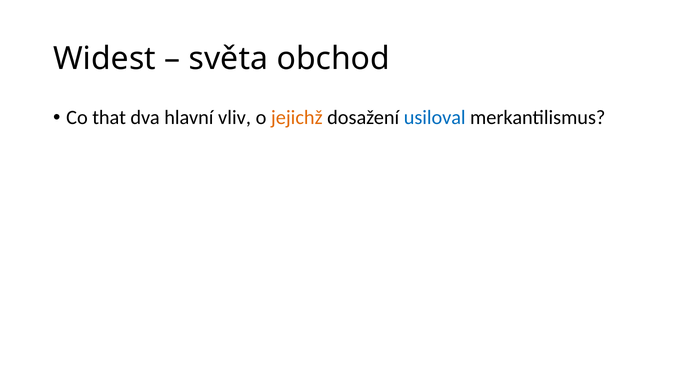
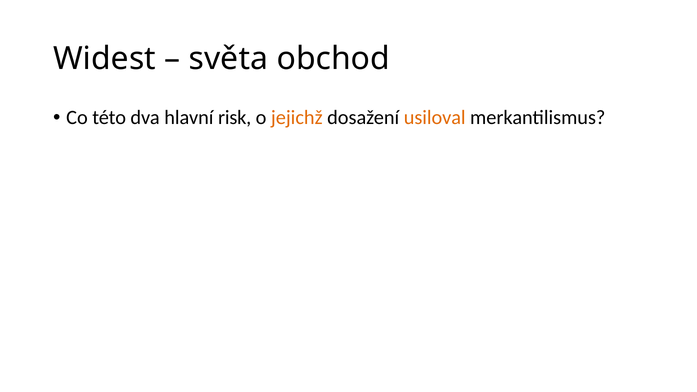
that: that -> této
vliv: vliv -> risk
usiloval colour: blue -> orange
